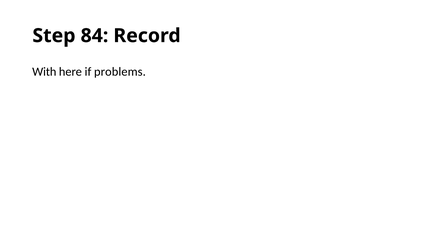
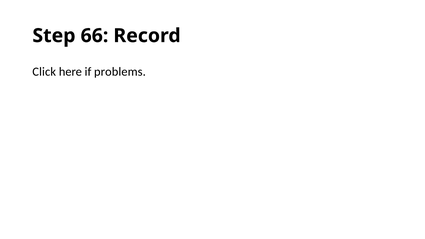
84: 84 -> 66
With: With -> Click
